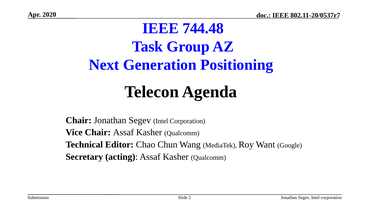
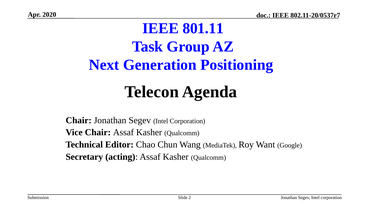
744.48: 744.48 -> 801.11
